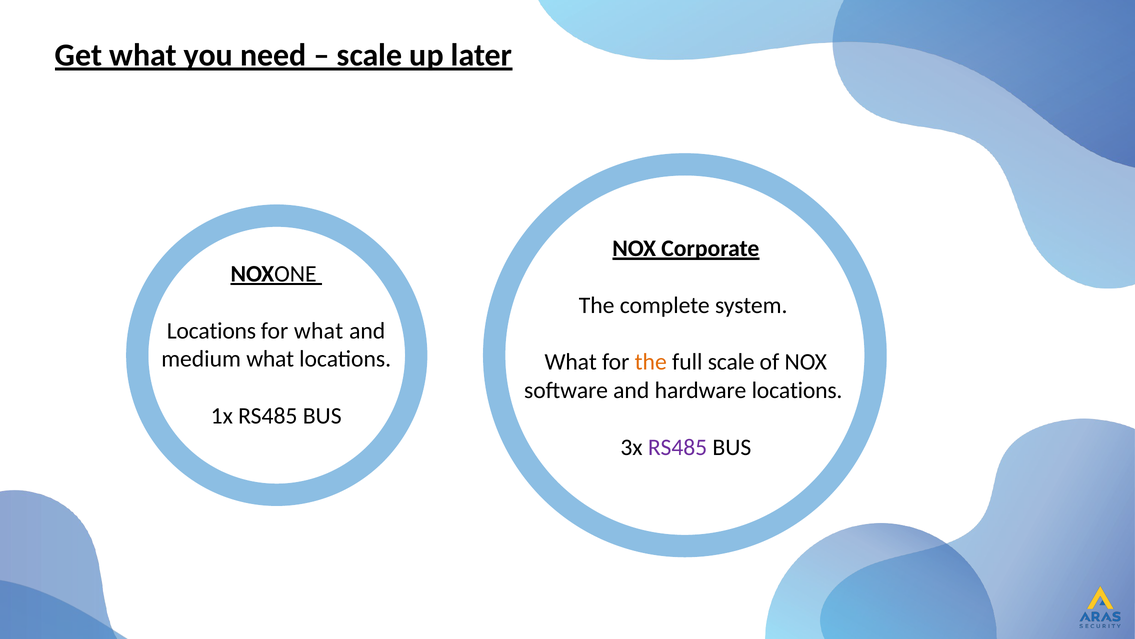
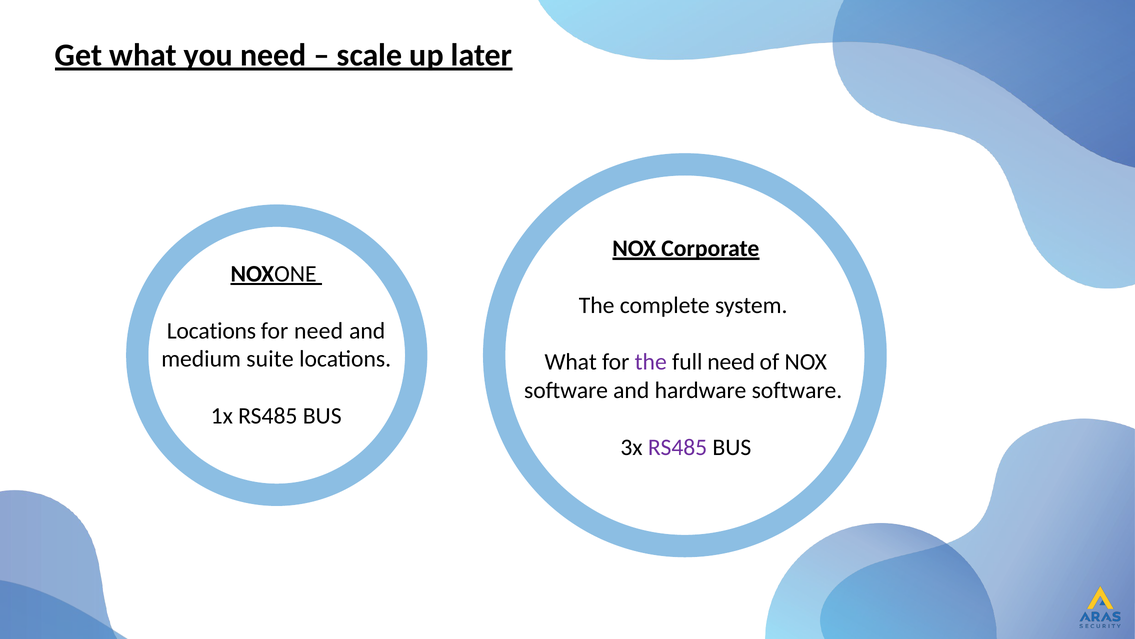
for what: what -> need
medium what: what -> suite
the at (651, 362) colour: orange -> purple
full scale: scale -> need
hardware locations: locations -> software
